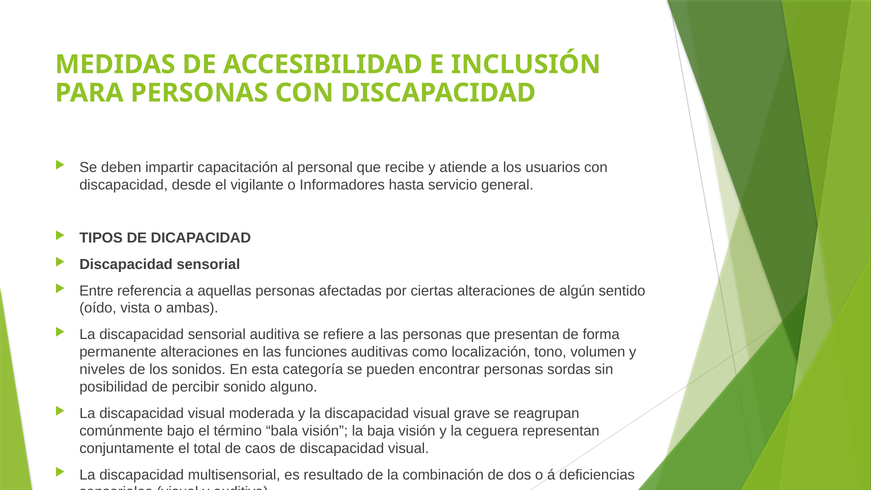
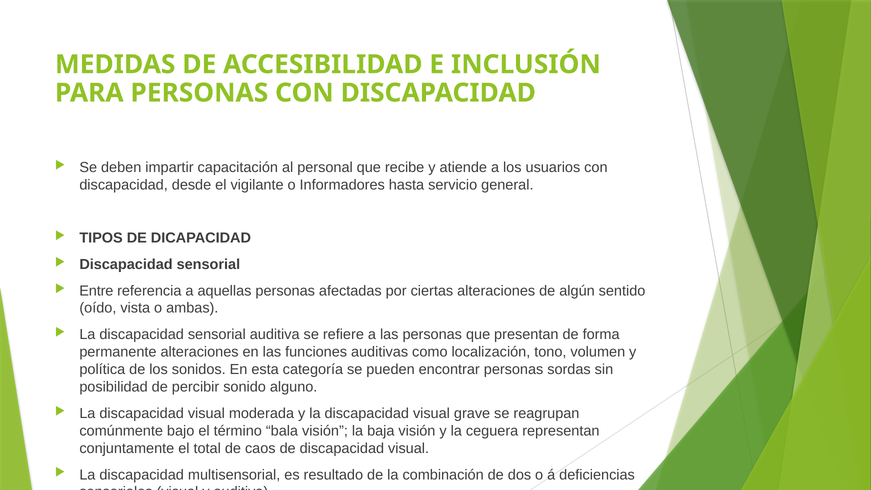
niveles: niveles -> política
